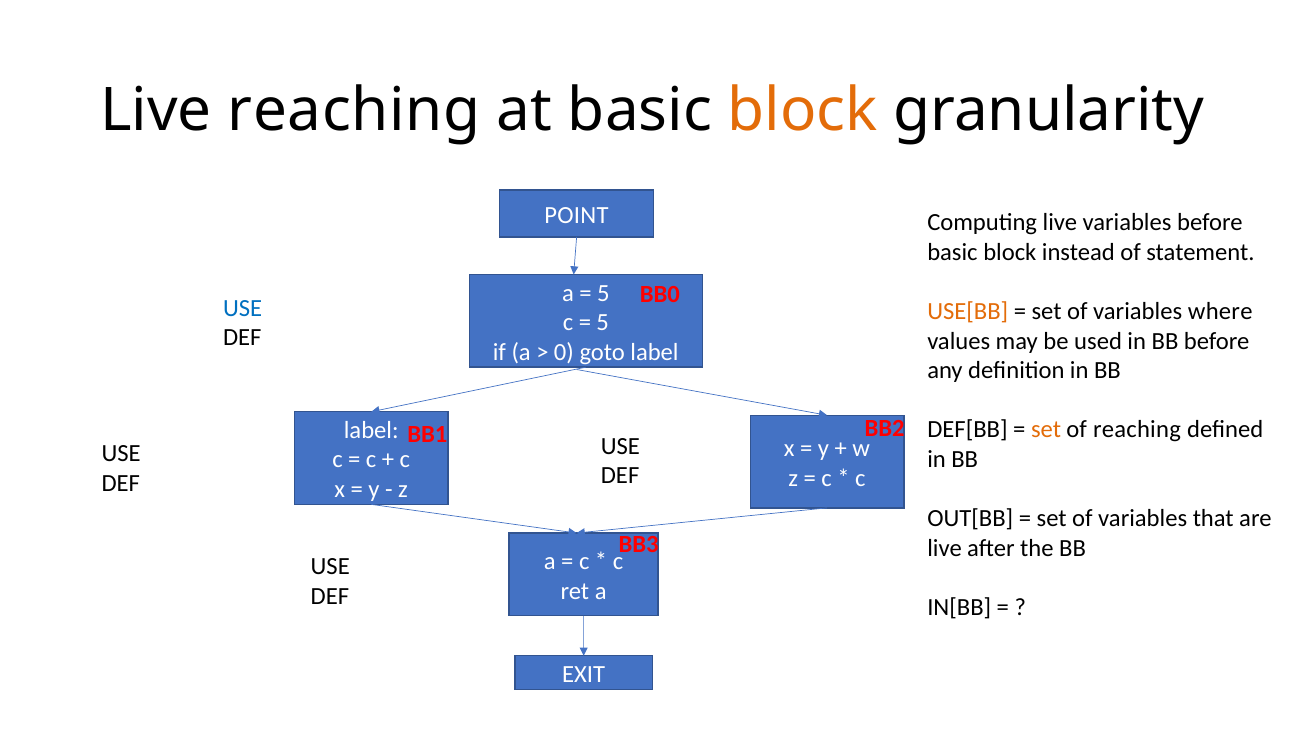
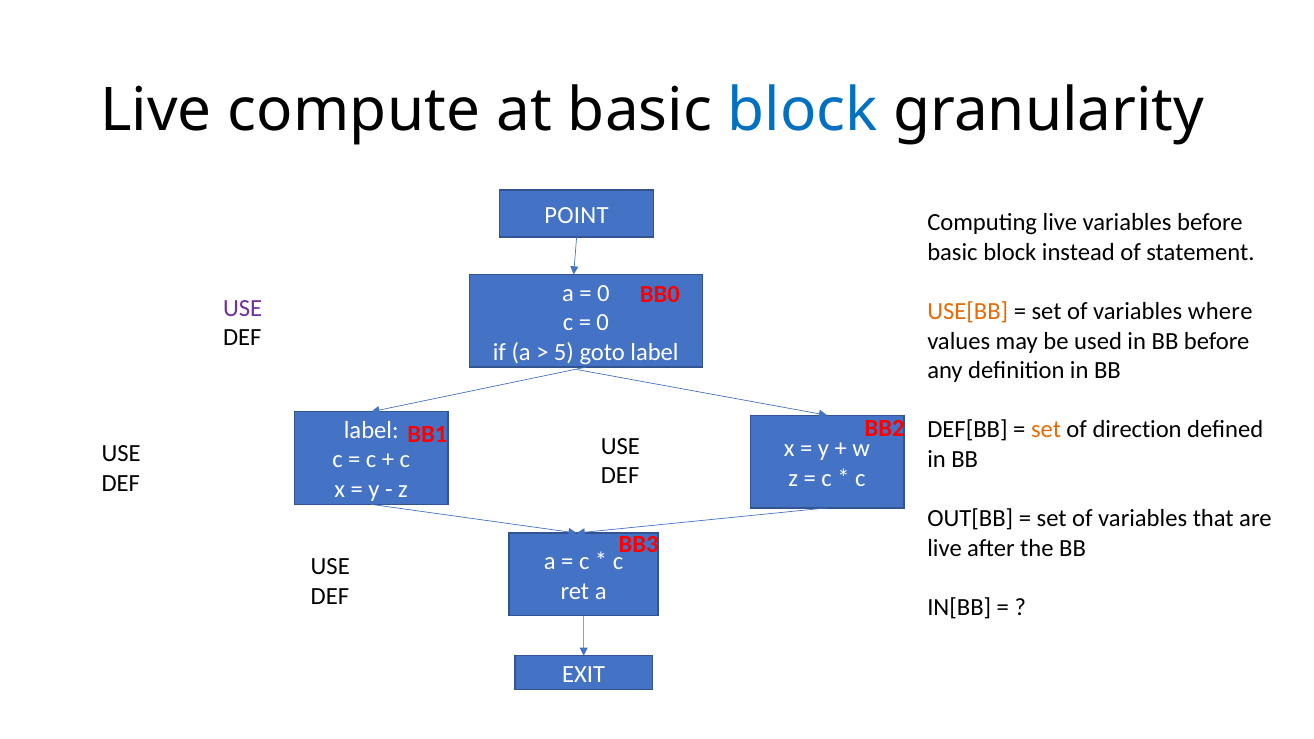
Live reaching: reaching -> compute
block at (803, 110) colour: orange -> blue
5 at (603, 293): 5 -> 0
USE at (243, 308) colour: blue -> purple
5 at (603, 323): 5 -> 0
0: 0 -> 5
of reaching: reaching -> direction
